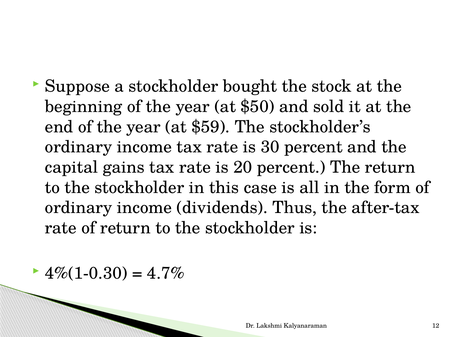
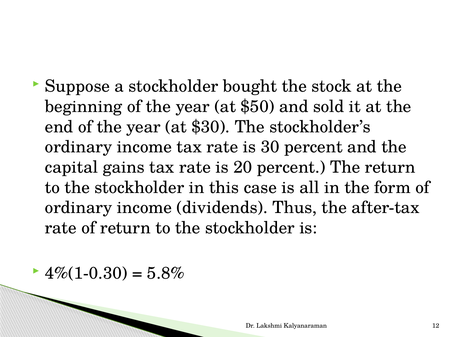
$59: $59 -> $30
4.7%: 4.7% -> 5.8%
